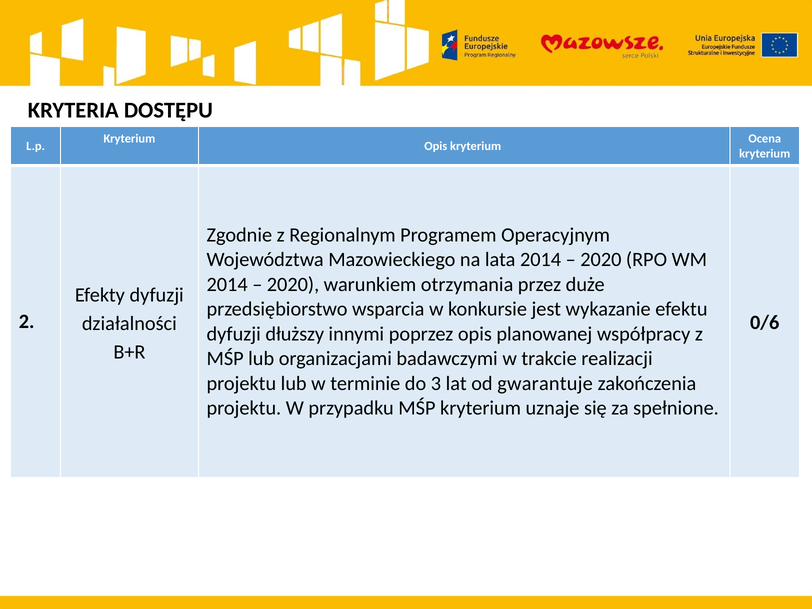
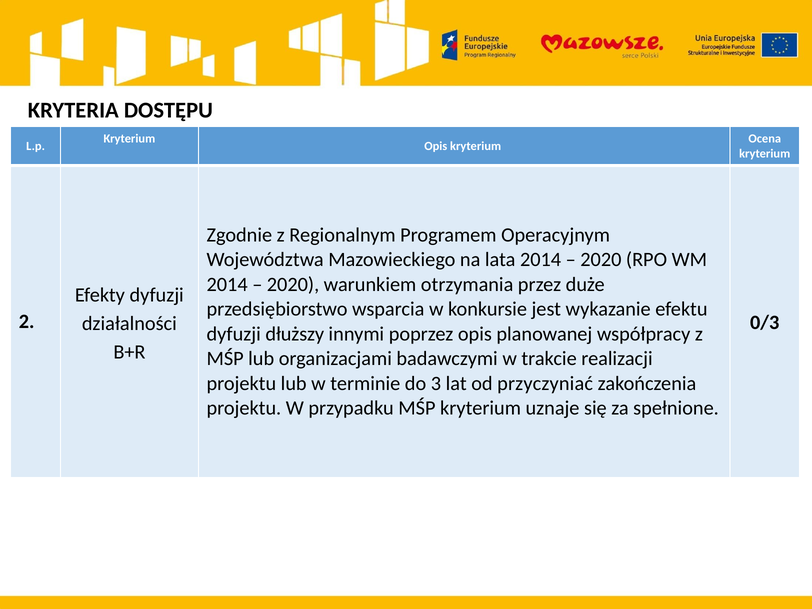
0/6: 0/6 -> 0/3
gwarantuje: gwarantuje -> przyczyniać
